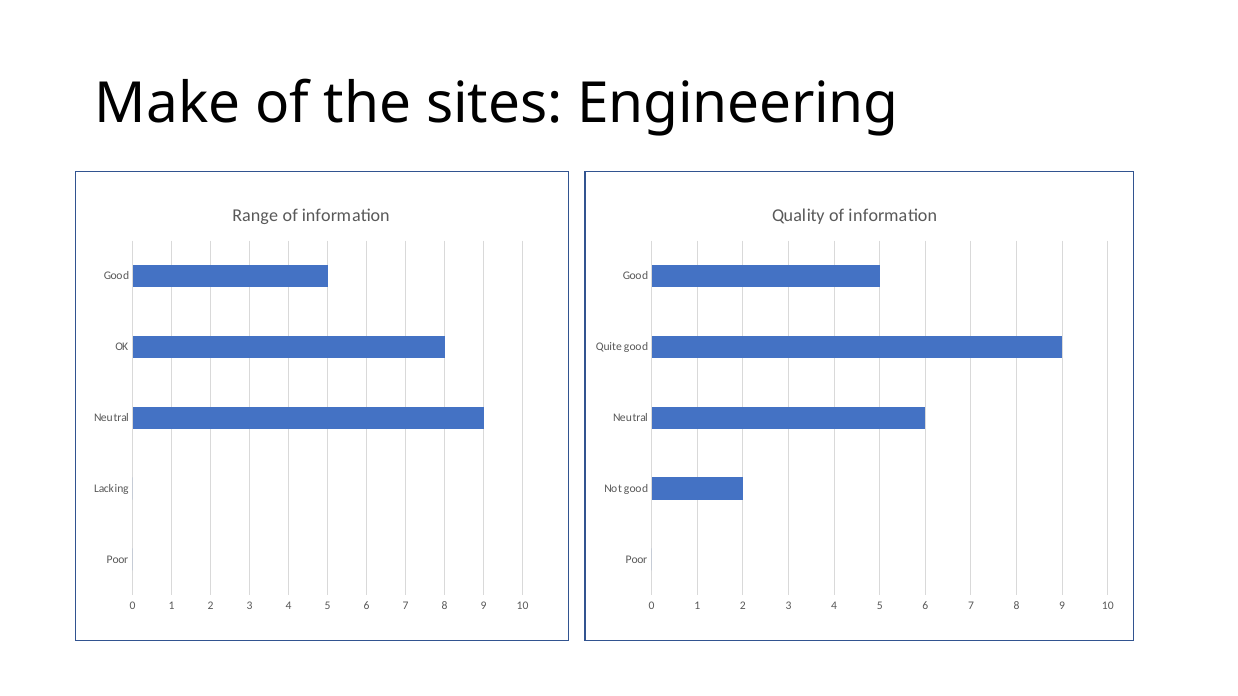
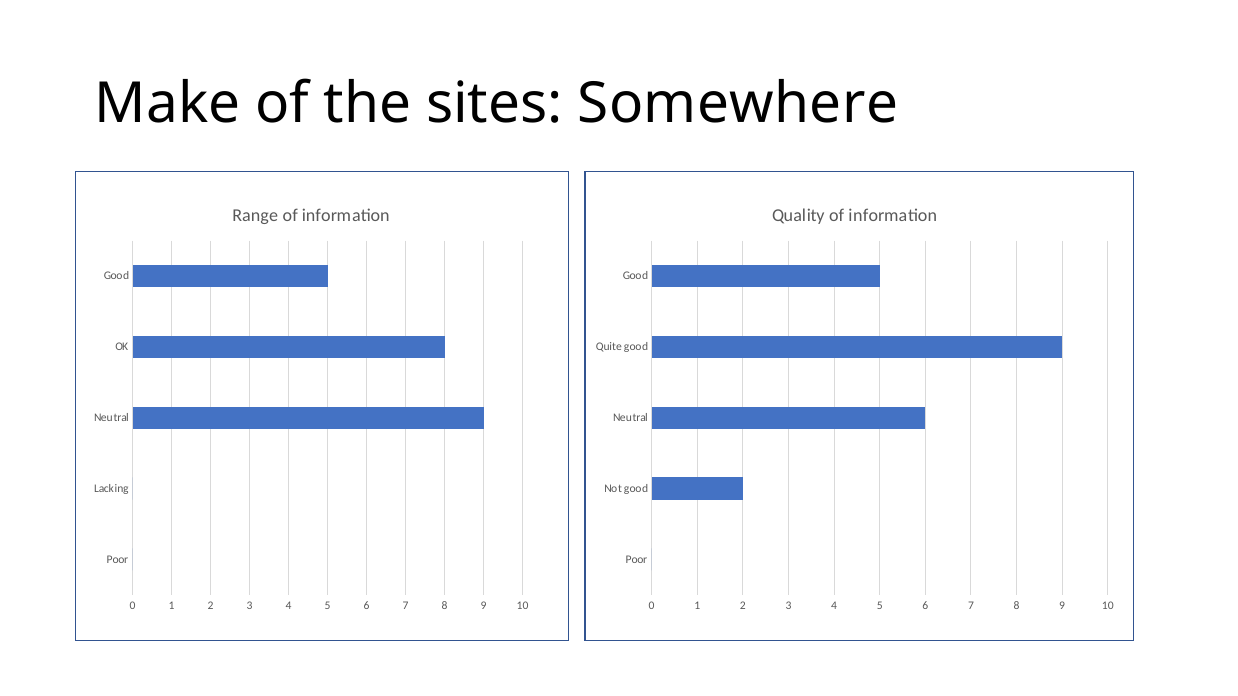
Engineering: Engineering -> Somewhere
